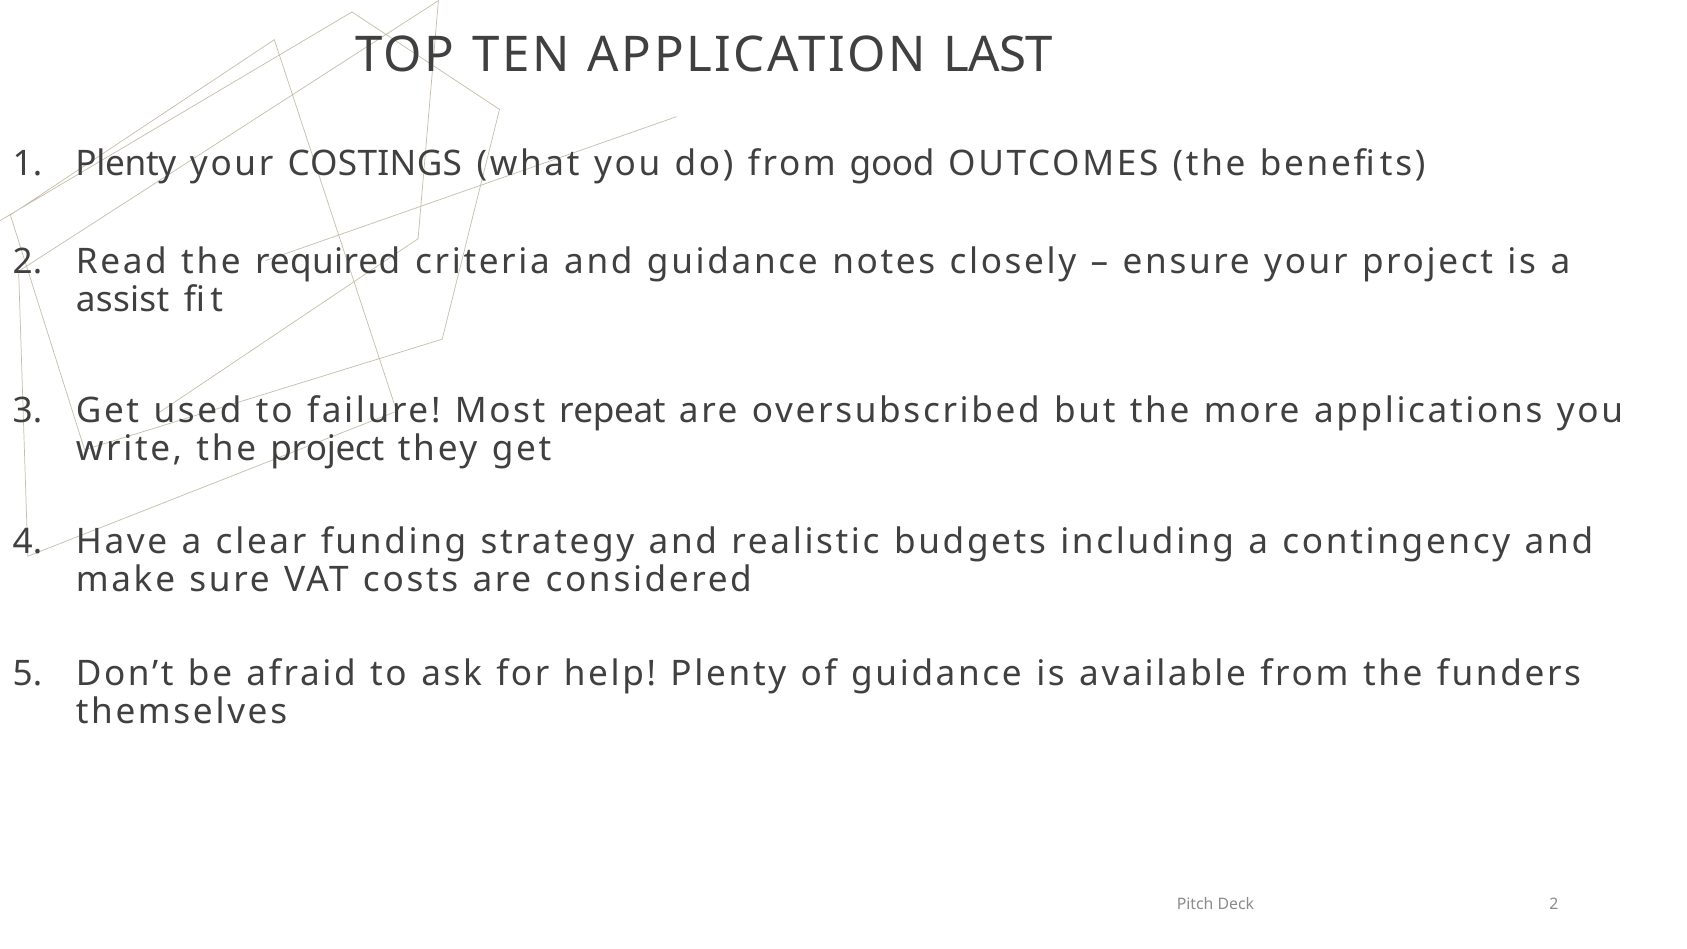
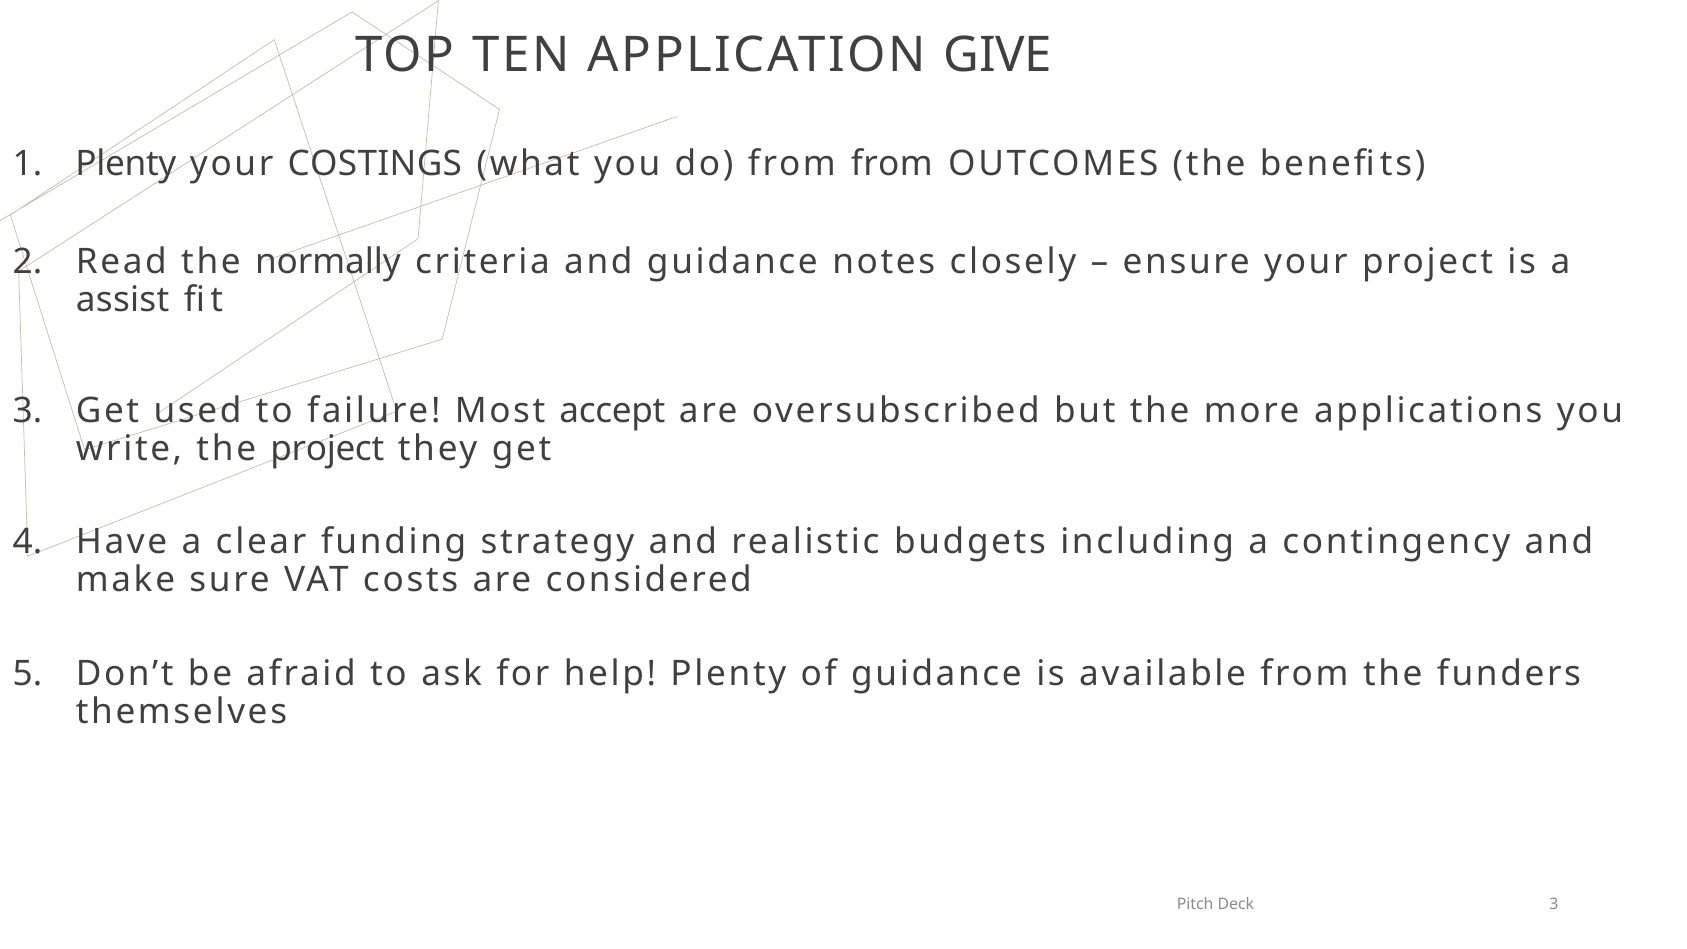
LAST: LAST -> GIVE
from good: good -> from
required: required -> normally
repeat: repeat -> accept
Deck 2: 2 -> 3
